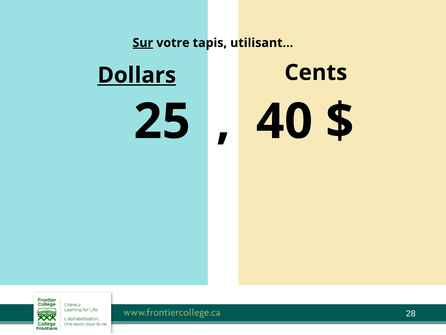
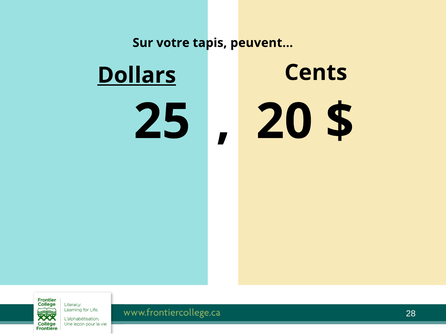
Sur underline: present -> none
utilisant…: utilisant… -> peuvent…
40: 40 -> 20
